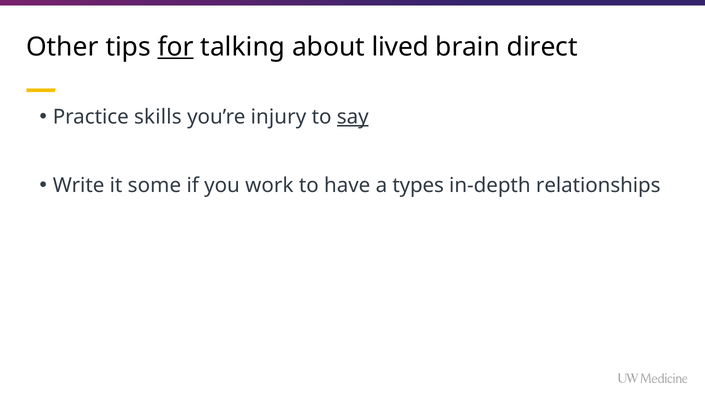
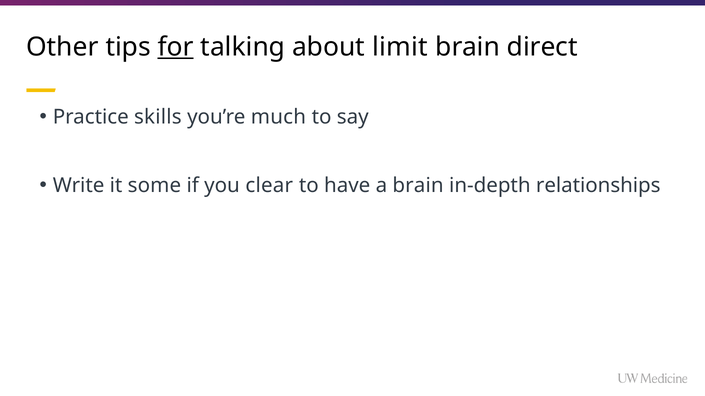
lived: lived -> limit
injury: injury -> much
say underline: present -> none
work: work -> clear
a types: types -> brain
